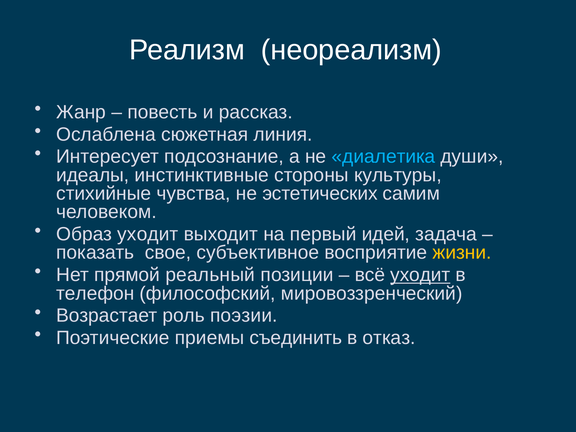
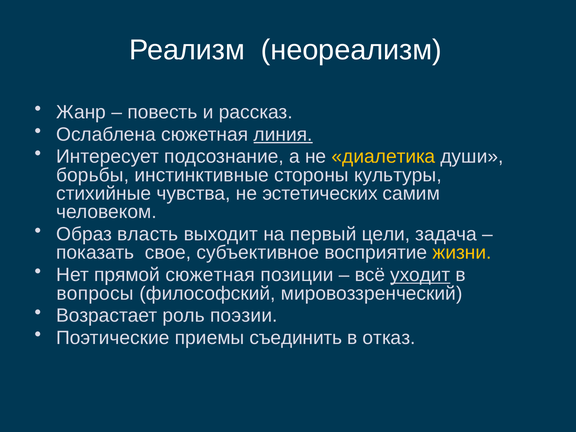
линия underline: none -> present
диалетика colour: light blue -> yellow
идеалы: идеалы -> борьбы
Образ уходит: уходит -> власть
идей: идей -> цели
прямой реальный: реальный -> сюжетная
телефон: телефон -> вопросы
